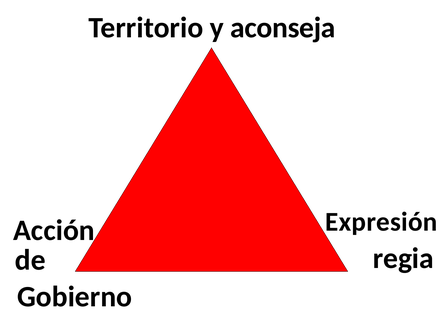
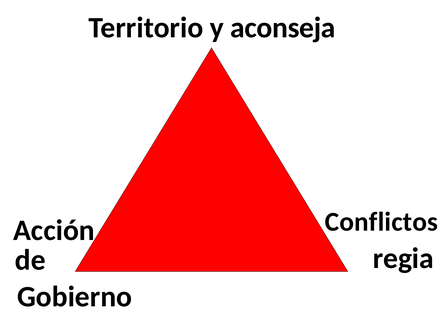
Expresión: Expresión -> Conflictos
